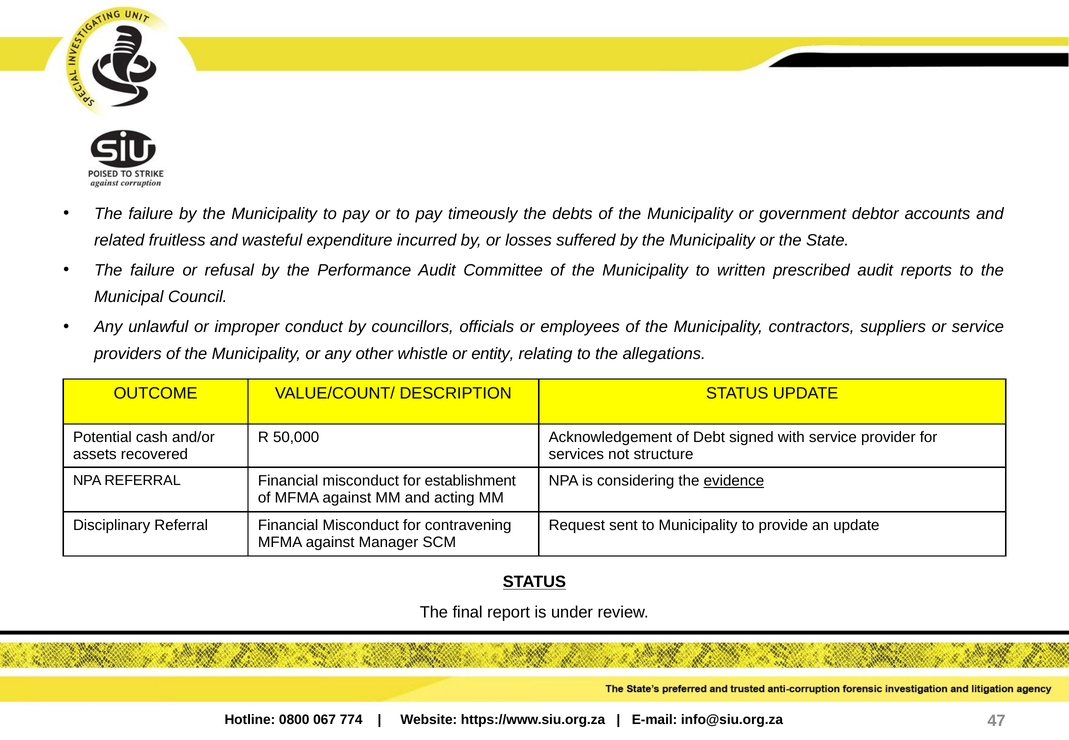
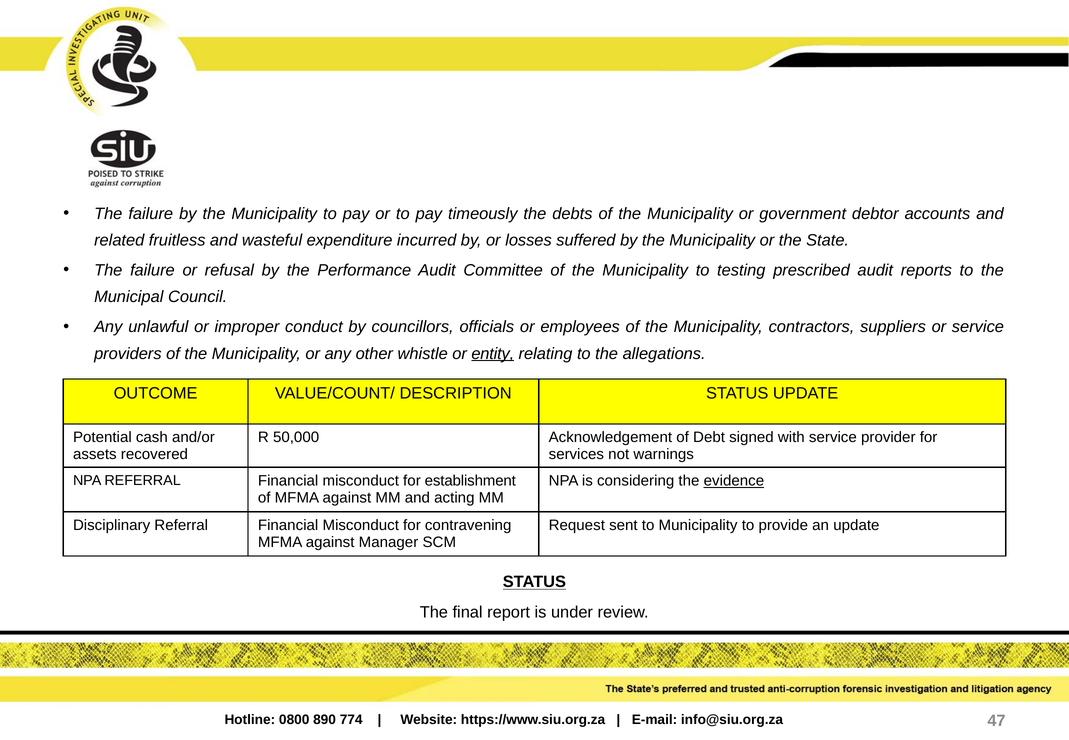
written: written -> testing
entity underline: none -> present
structure: structure -> warnings
067: 067 -> 890
